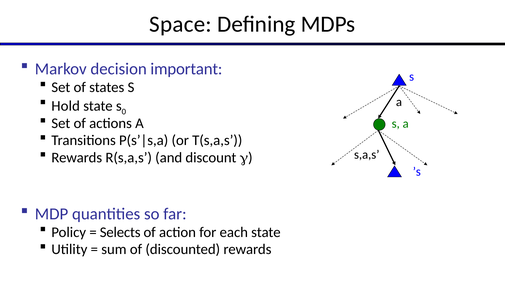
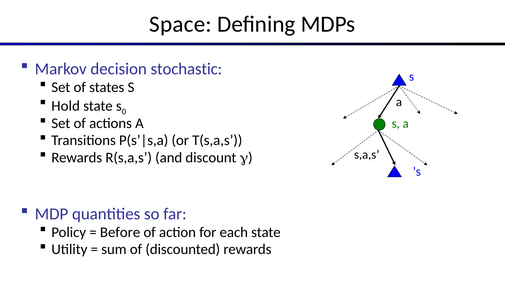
important: important -> stochastic
Selects: Selects -> Before
